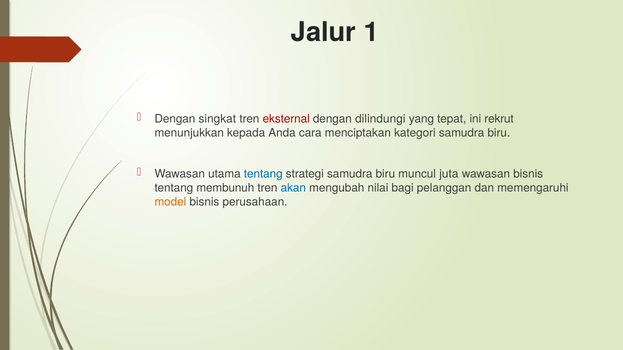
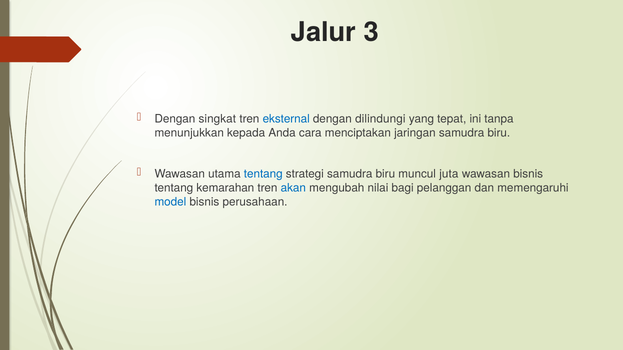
1: 1 -> 3
eksternal colour: red -> blue
rekrut: rekrut -> tanpa
kategori: kategori -> jaringan
membunuh: membunuh -> kemarahan
model colour: orange -> blue
